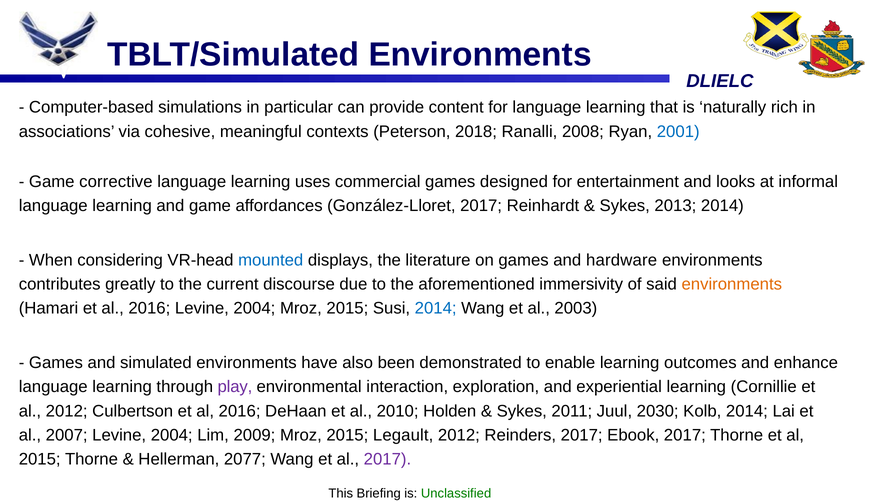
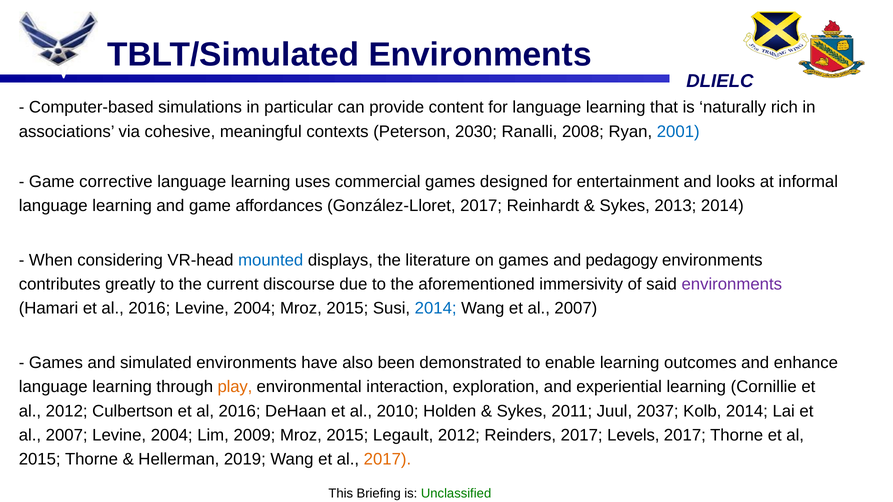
2018: 2018 -> 2030
hardware: hardware -> pedagogy
environments at (732, 285) colour: orange -> purple
Wang et al 2003: 2003 -> 2007
play colour: purple -> orange
2030: 2030 -> 2037
Ebook: Ebook -> Levels
2077: 2077 -> 2019
2017 at (387, 459) colour: purple -> orange
